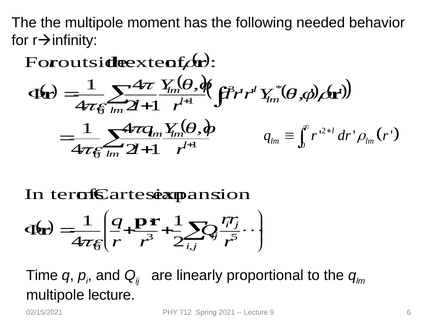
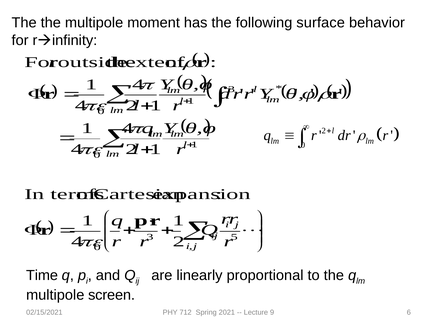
needed: needed -> surface
multipole lecture: lecture -> screen
